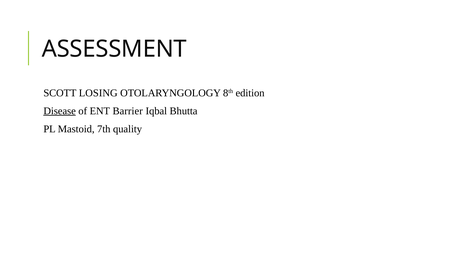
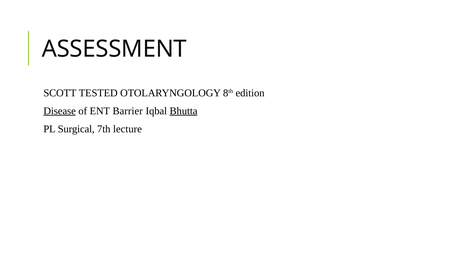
LOSING: LOSING -> TESTED
Bhutta underline: none -> present
Mastoid: Mastoid -> Surgical
quality: quality -> lecture
